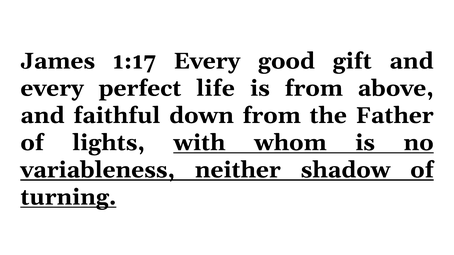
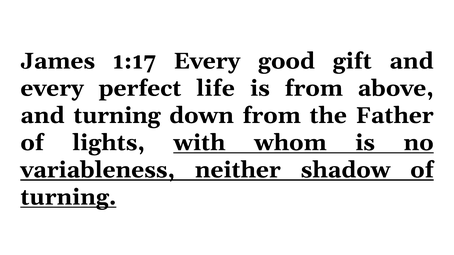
and faithful: faithful -> turning
